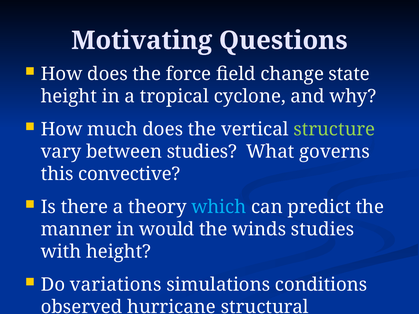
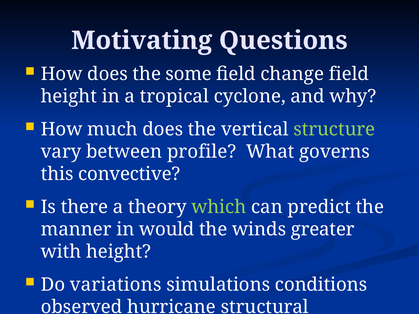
force: force -> some
change state: state -> field
between studies: studies -> profile
which colour: light blue -> light green
winds studies: studies -> greater
